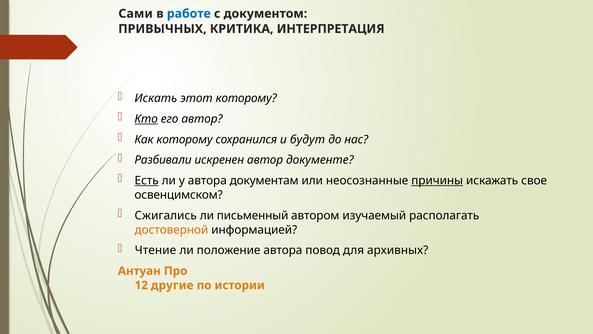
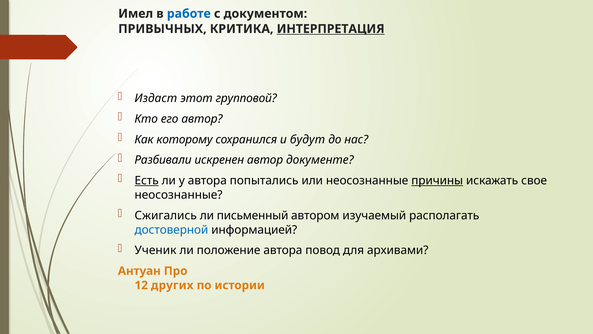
Сами: Сами -> Имел
ИНТЕРПРЕТАЦИЯ underline: none -> present
Искать: Искать -> Издаст
этот которому: которому -> групповой
Кто underline: present -> none
документам: документам -> попытались
освенцимском at (179, 195): освенцимском -> неосознанные
достоверной colour: orange -> blue
Чтение: Чтение -> Ученик
архивных: архивных -> архивами
другие: другие -> других
